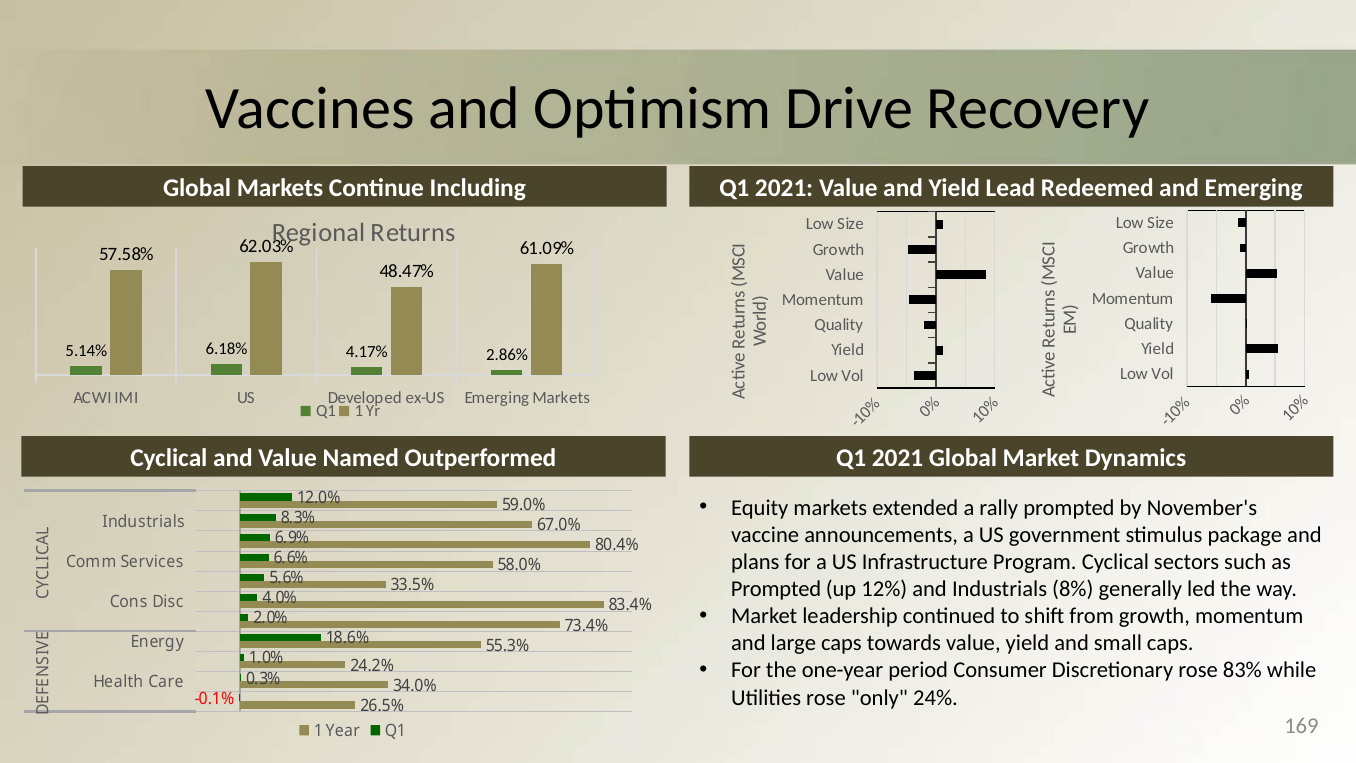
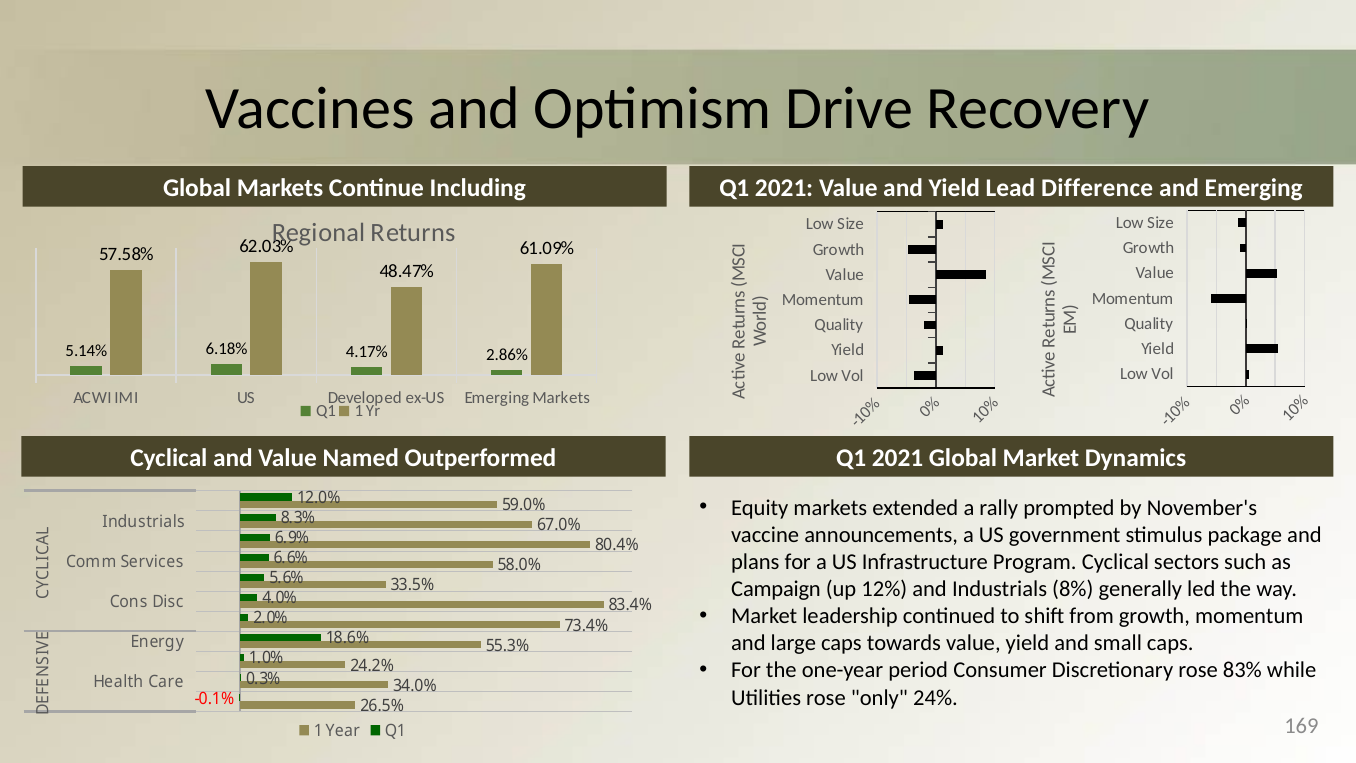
Redeemed: Redeemed -> Difference
Prompted at (776, 589): Prompted -> Campaign
